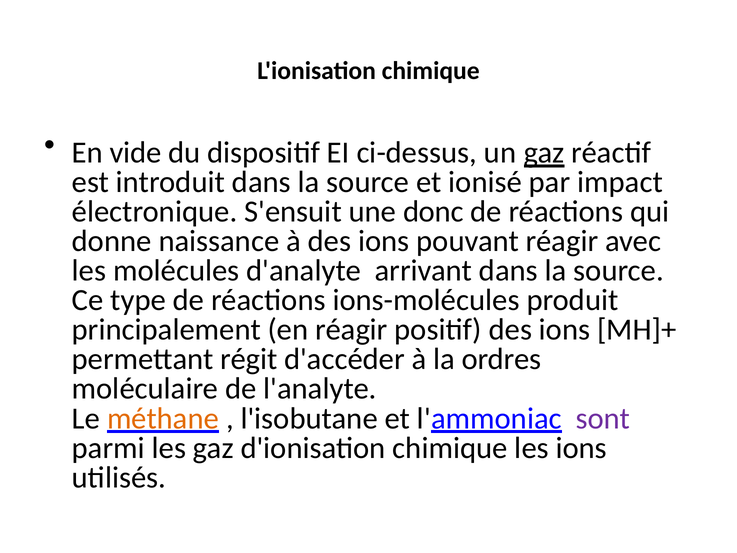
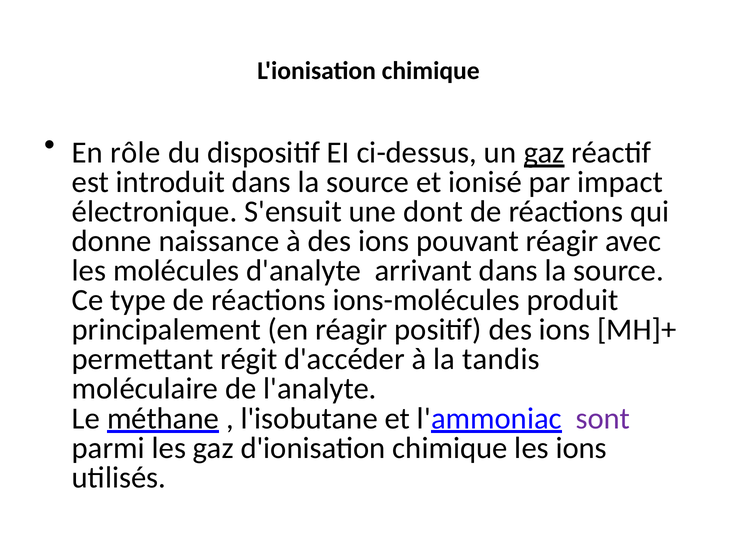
vide: vide -> rôle
donc: donc -> dont
ordres: ordres -> tandis
méthane colour: orange -> black
